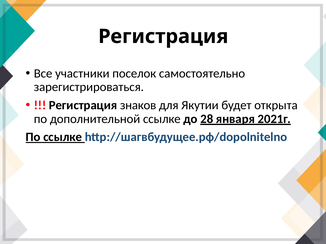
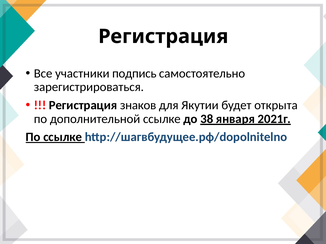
поселок: поселок -> подпись
28: 28 -> 38
